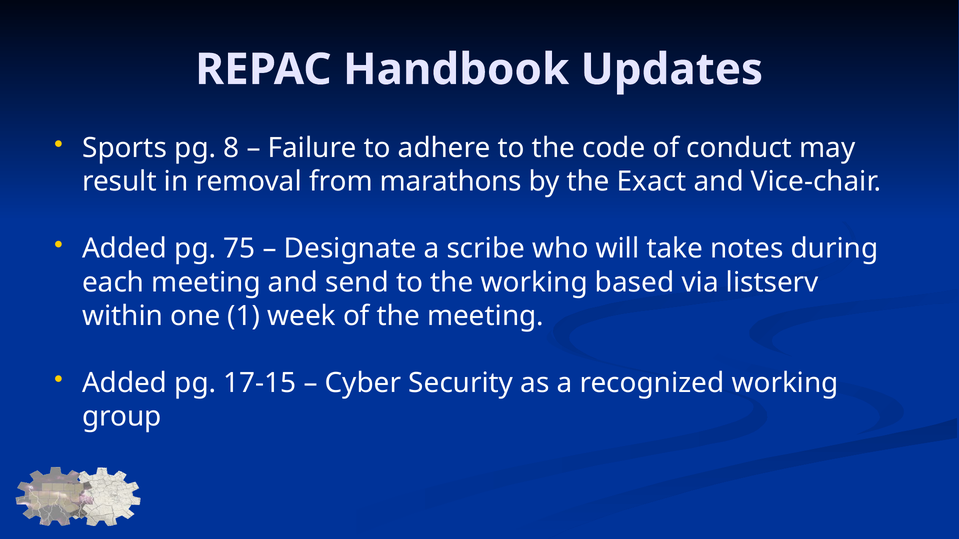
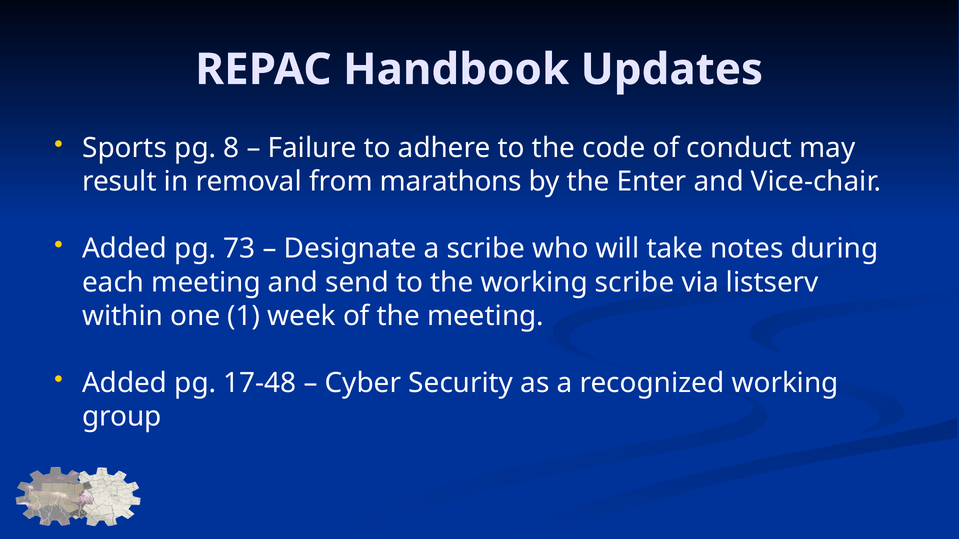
Exact: Exact -> Enter
75: 75 -> 73
working based: based -> scribe
17-15: 17-15 -> 17-48
